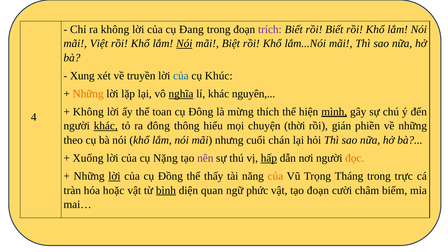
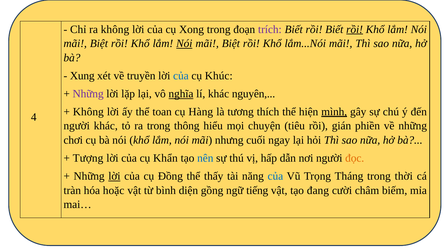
Đang: Đang -> Xong
rồi at (355, 29) underline: none -> present
Việt at (99, 44): Việt -> Biệt
Những at (88, 94) colour: orange -> purple
cụ Đông: Đông -> Hàng
mừng: mừng -> tương
khác at (106, 126) underline: present -> none
ra đông: đông -> trong
thời: thời -> tiêu
theo: theo -> chơi
chán: chán -> ngay
Xuống: Xuống -> Tượng
Nặng: Nặng -> Khẩn
nên colour: purple -> blue
hấp underline: present -> none
của at (275, 176) colour: orange -> blue
trực: trực -> thời
bình underline: present -> none
quan: quan -> gồng
phức: phức -> tiếng
tạo đoạn: đoạn -> đang
